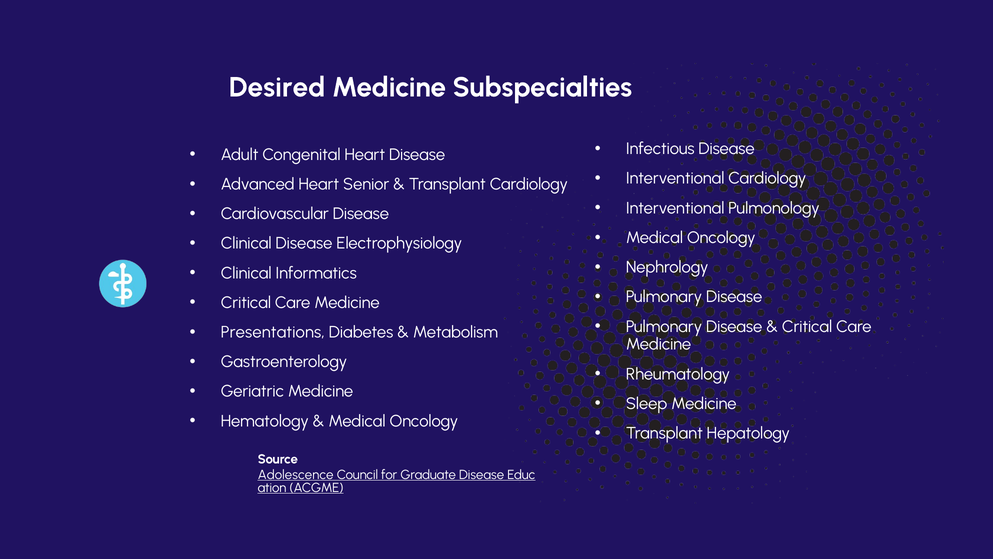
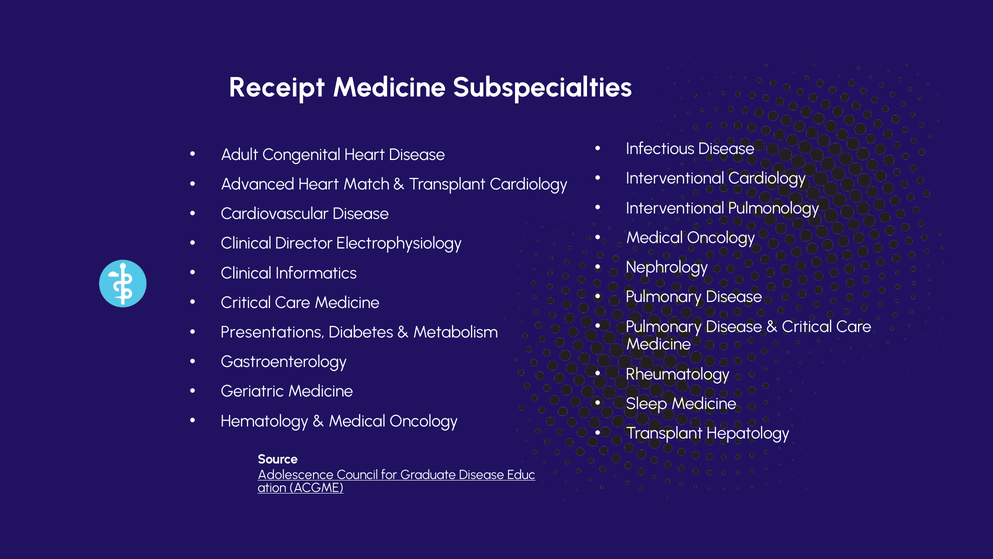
Desired: Desired -> Receipt
Senior: Senior -> Match
Clinical Disease: Disease -> Director
